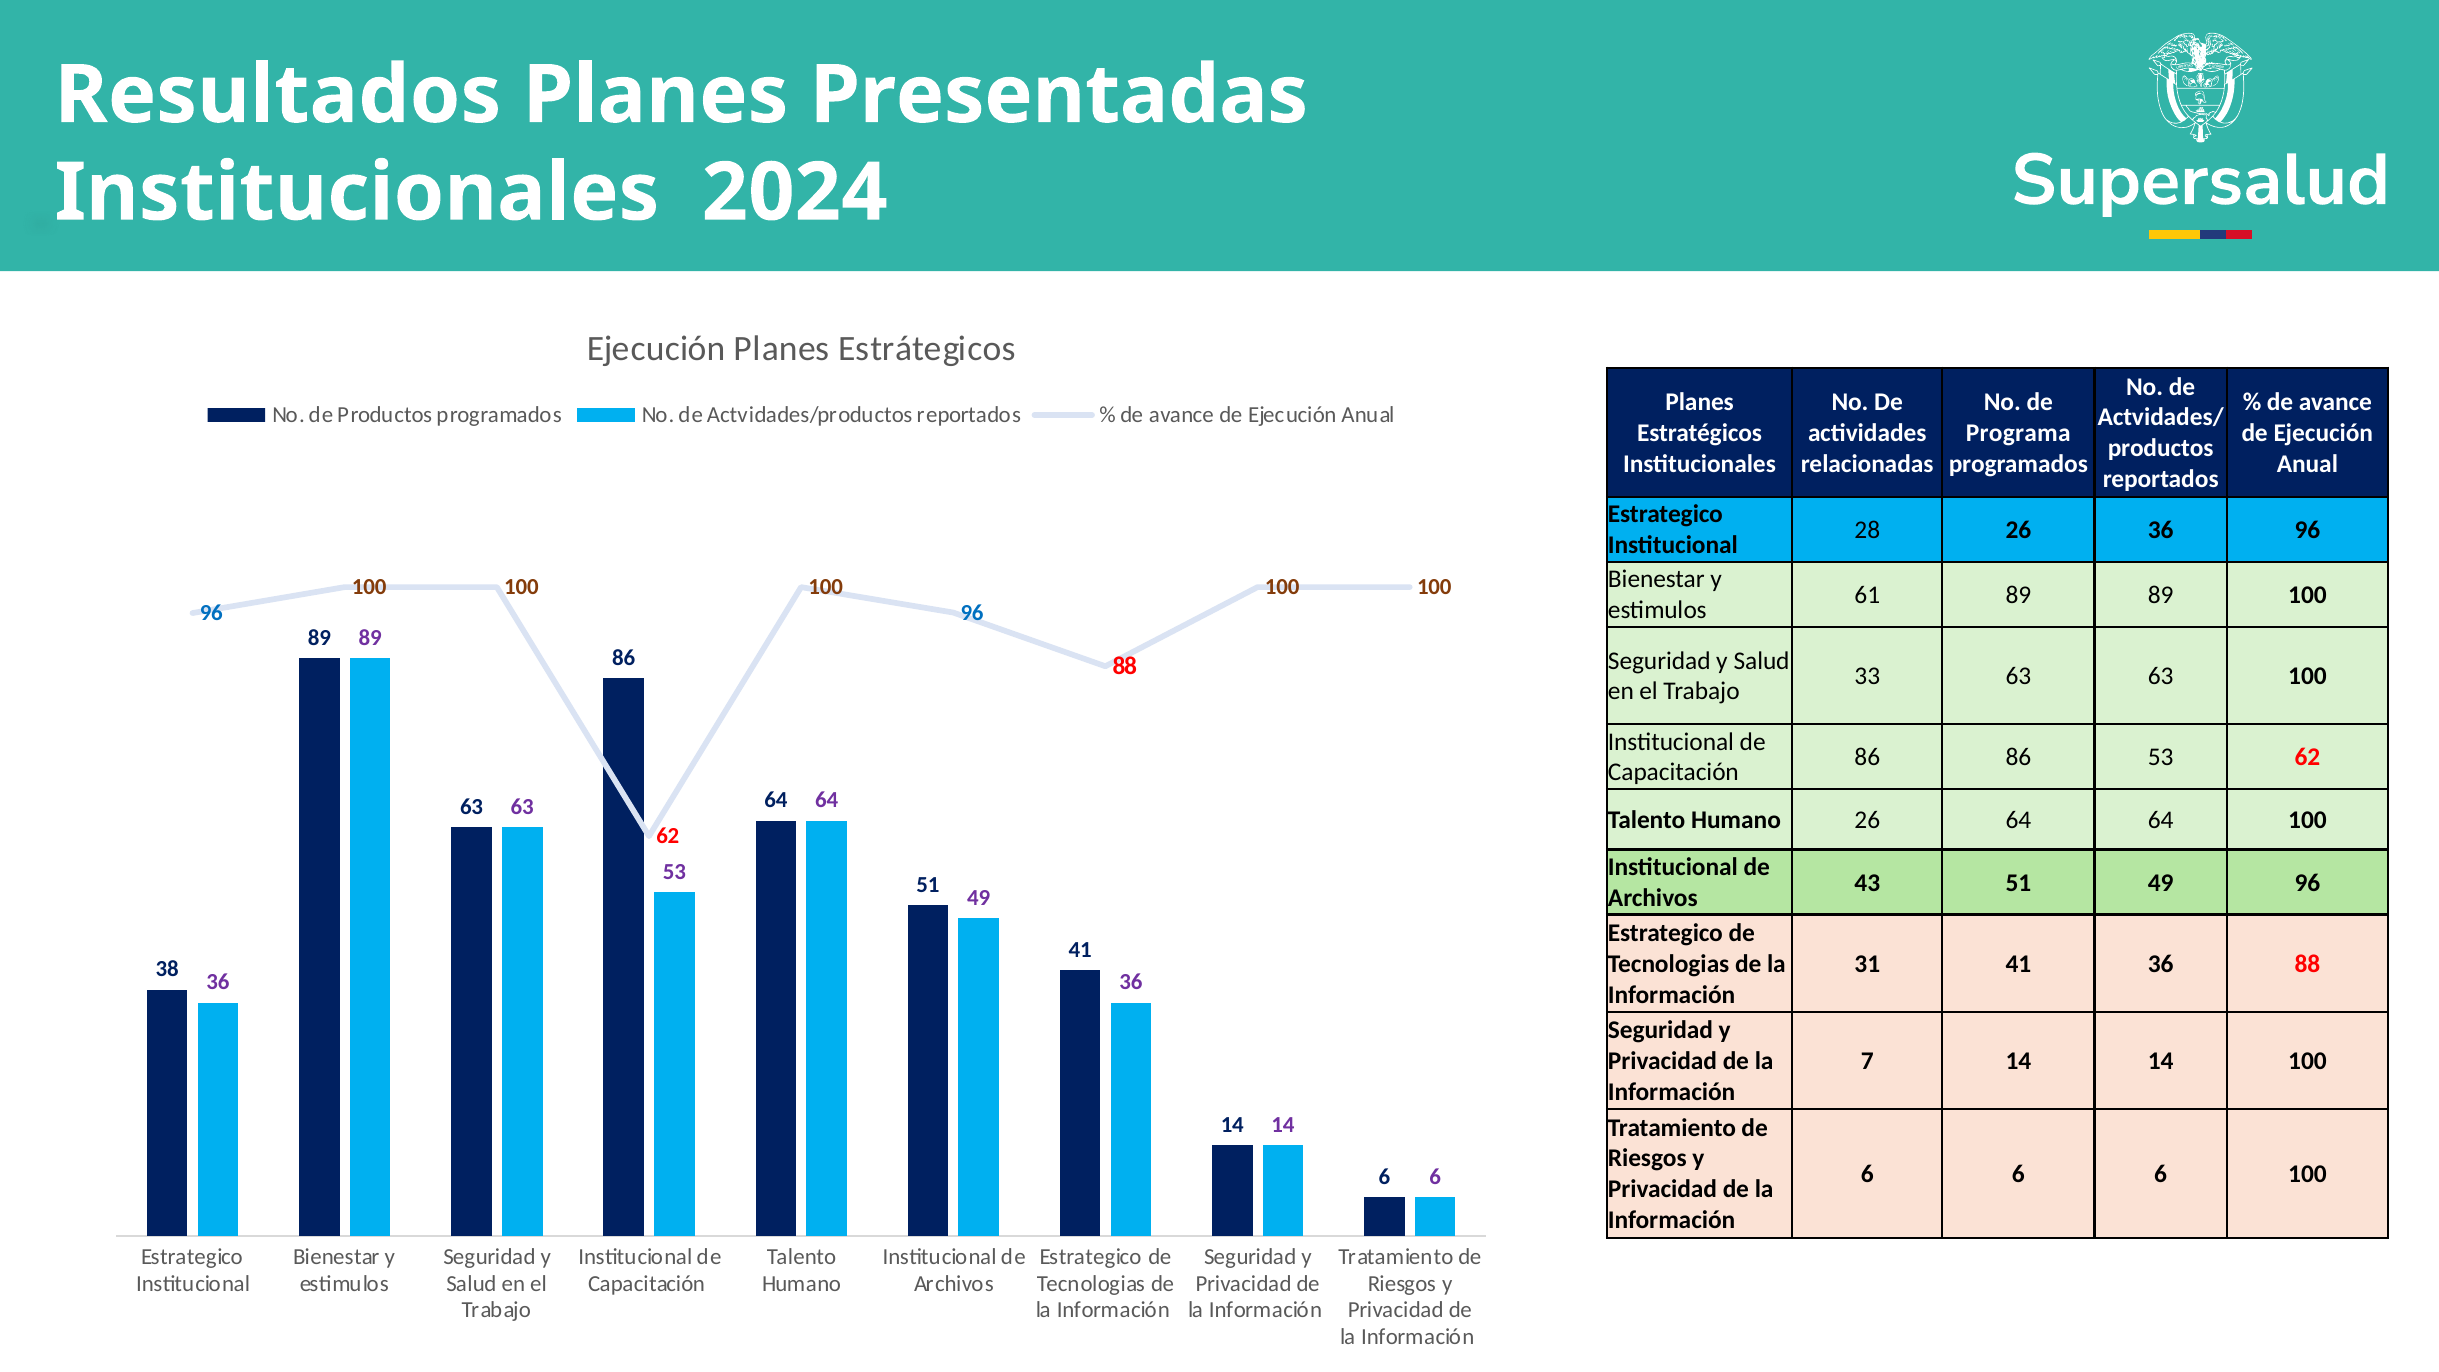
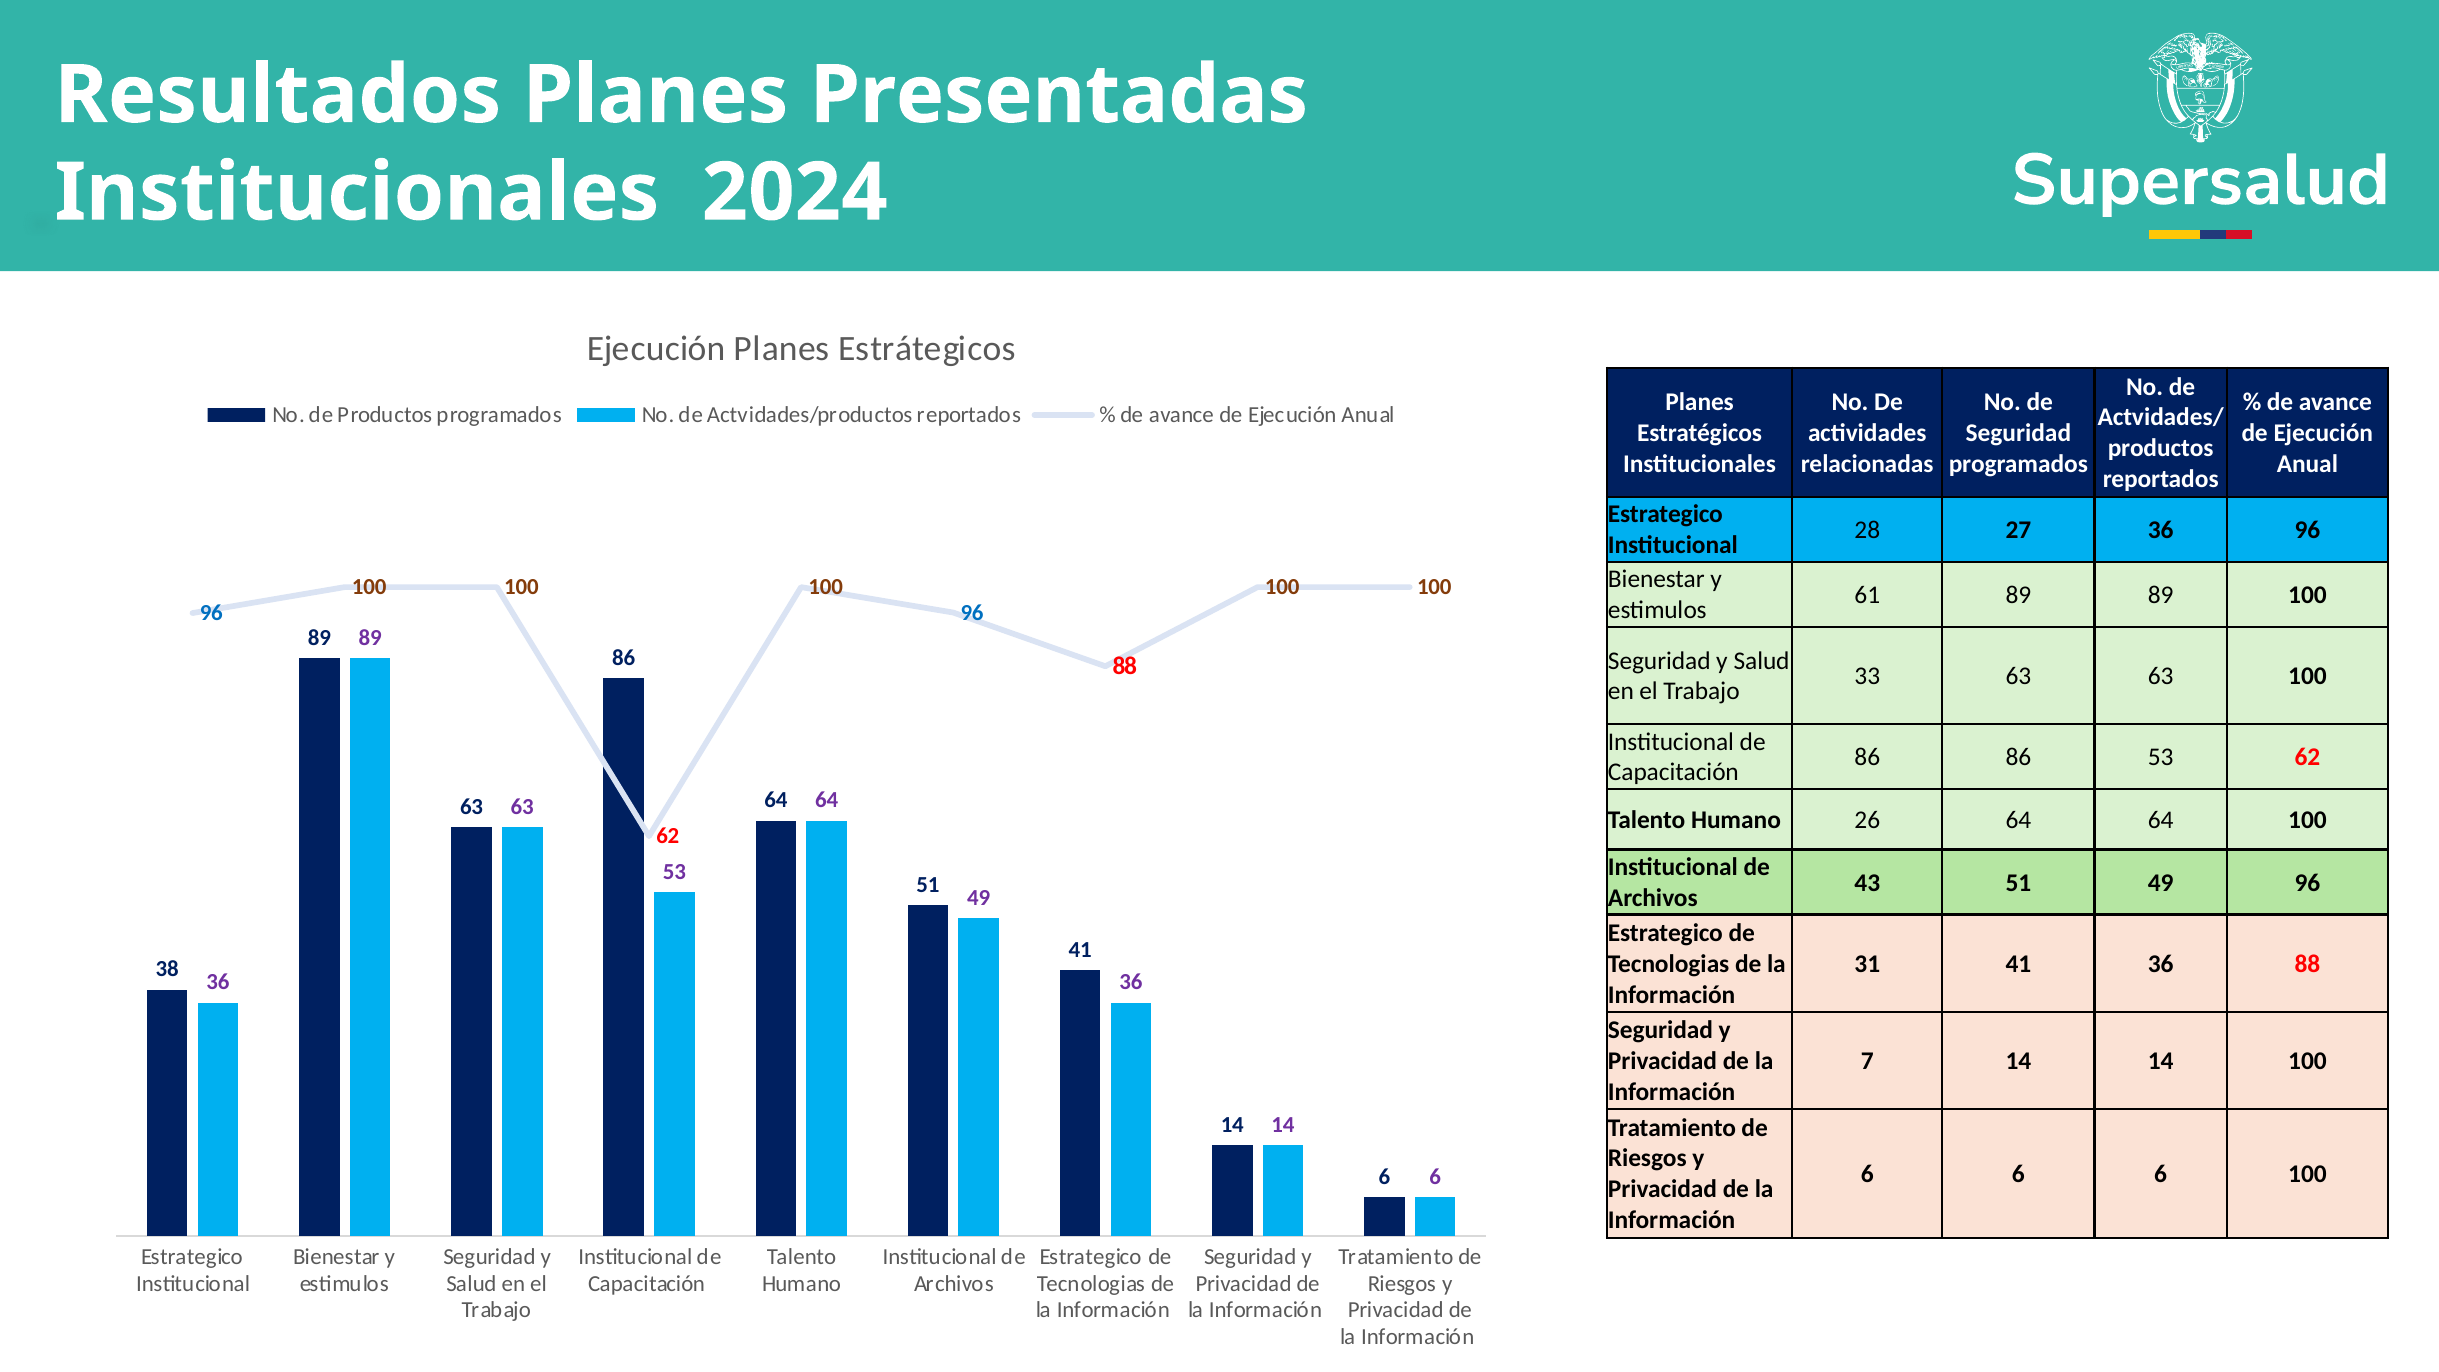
Programa at (2018, 433): Programa -> Seguridad
28 26: 26 -> 27
